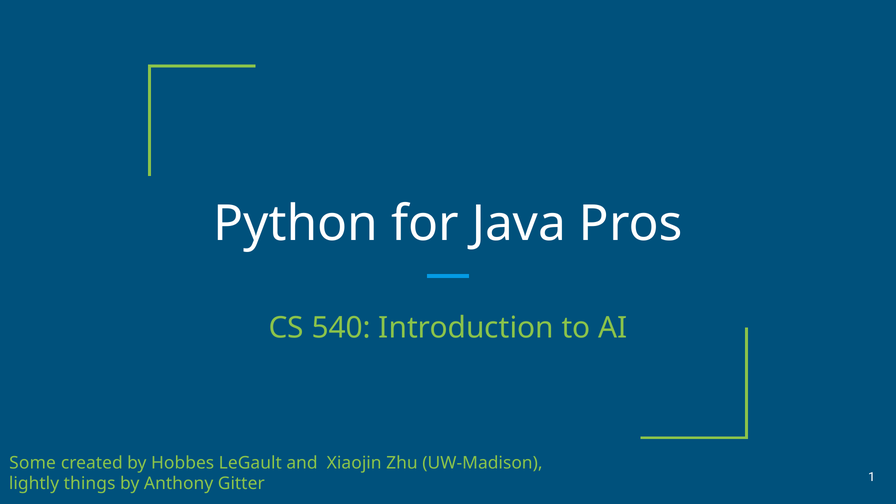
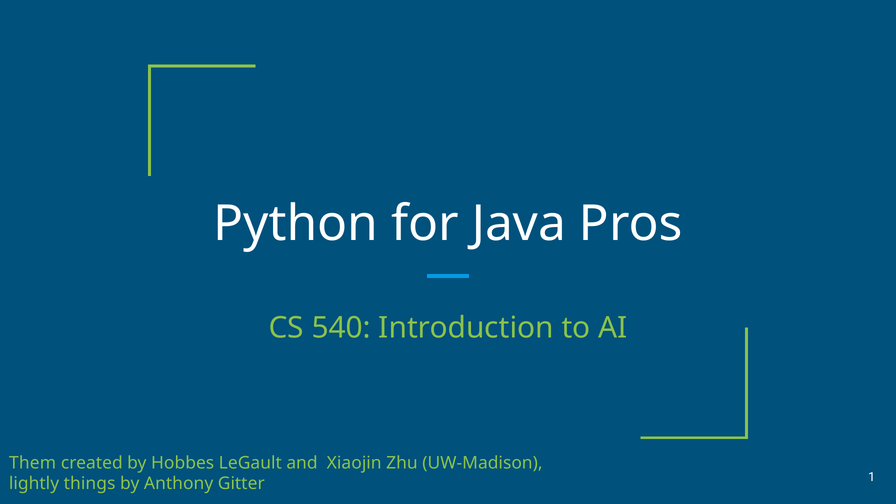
Some: Some -> Them
